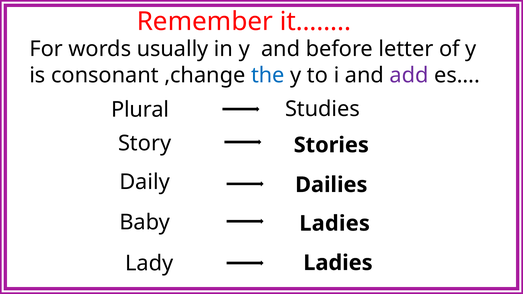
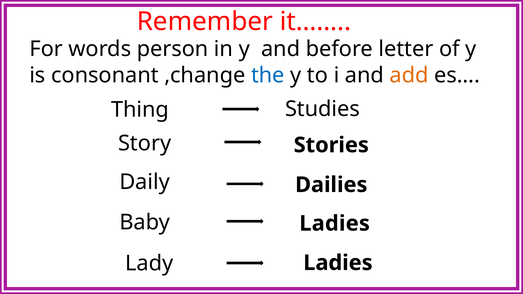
usually: usually -> person
add colour: purple -> orange
Plural: Plural -> Thing
